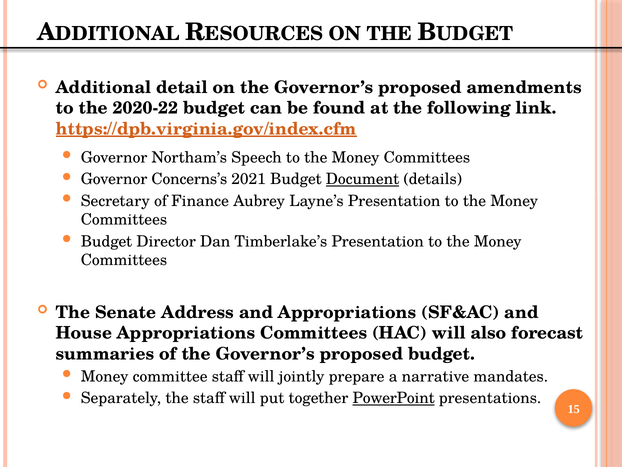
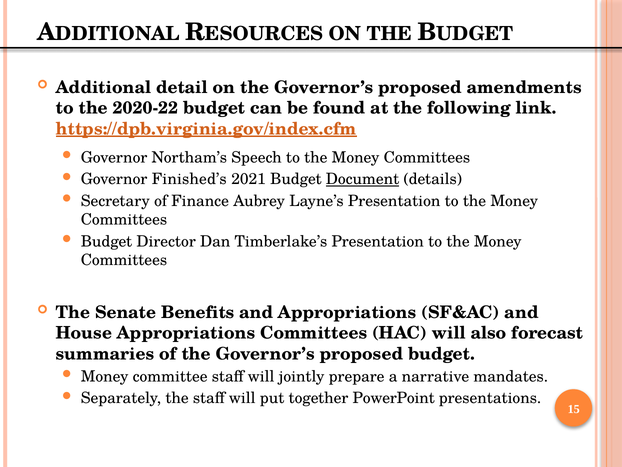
Concerns’s: Concerns’s -> Finished’s
Address: Address -> Benefits
PowerPoint underline: present -> none
